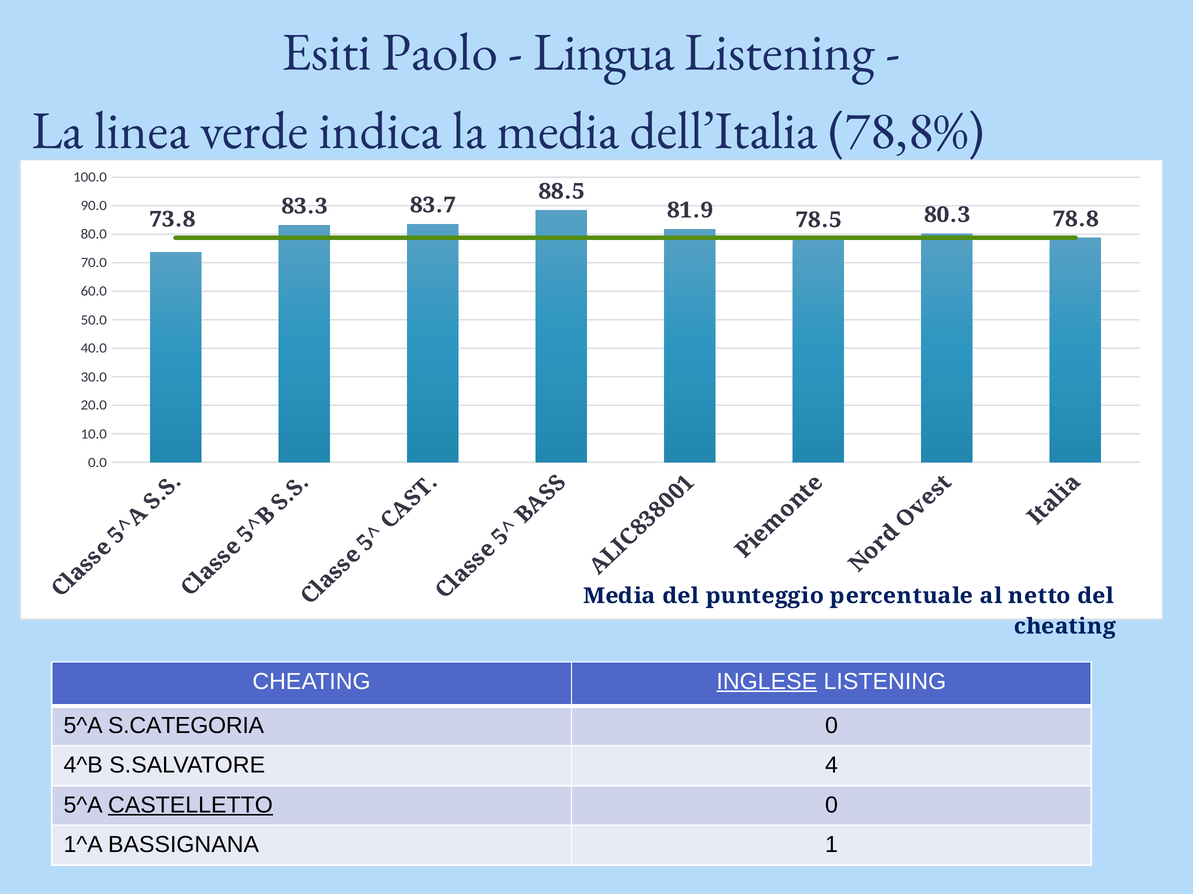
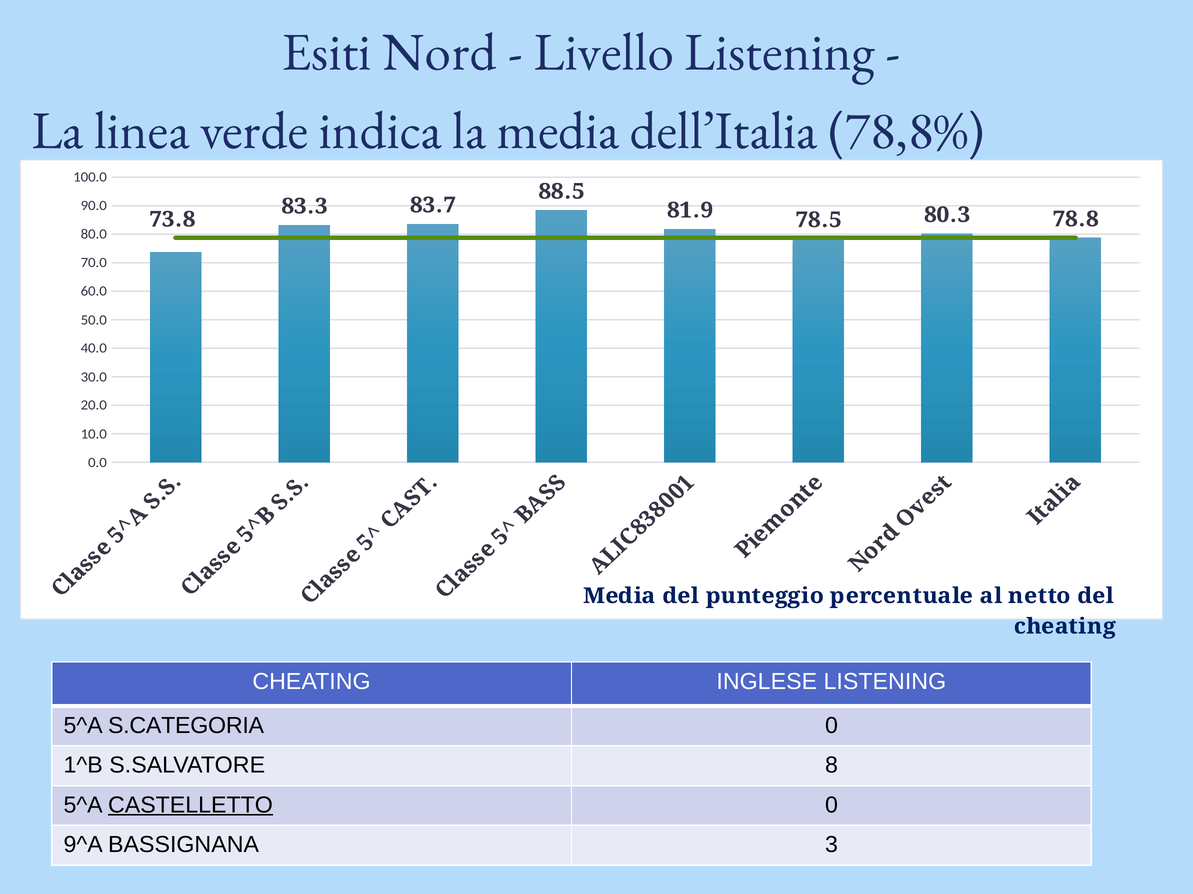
Paolo: Paolo -> Nord
Lingua: Lingua -> Livello
INGLESE underline: present -> none
4^B: 4^B -> 1^B
4: 4 -> 8
1^A: 1^A -> 9^A
1: 1 -> 3
